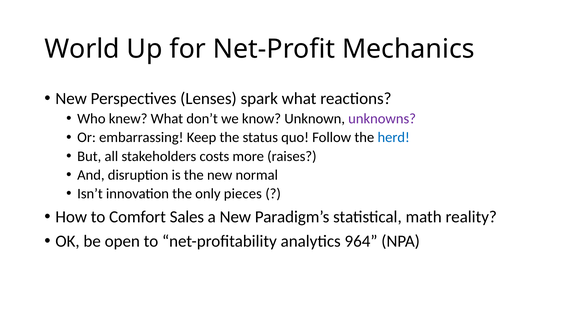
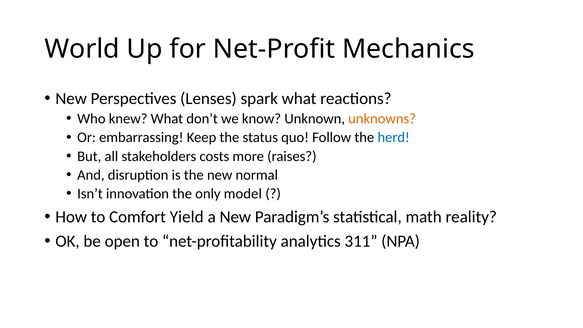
unknowns colour: purple -> orange
pieces: pieces -> model
Sales: Sales -> Yield
964: 964 -> 311
